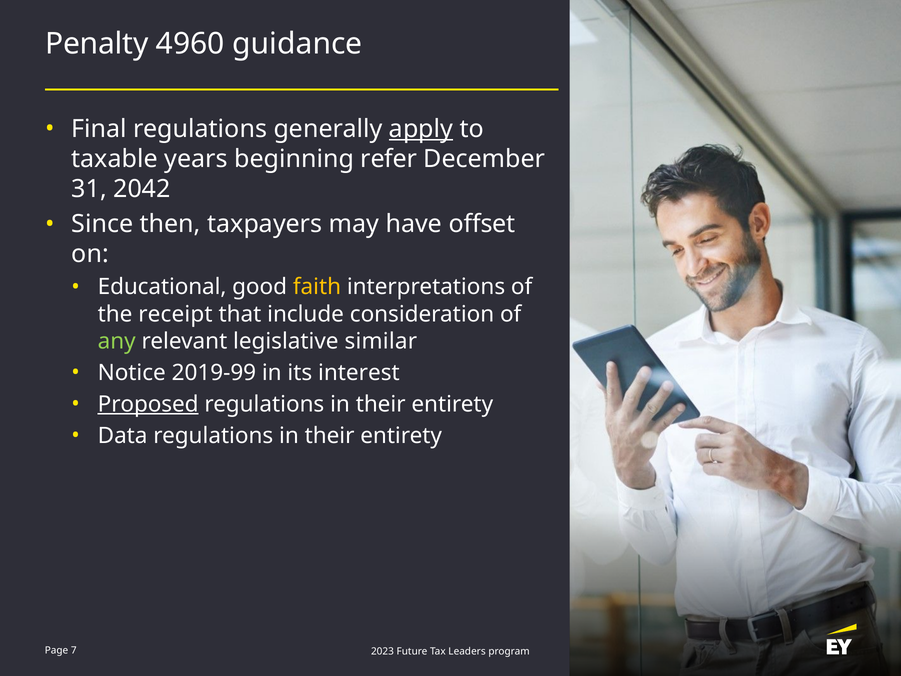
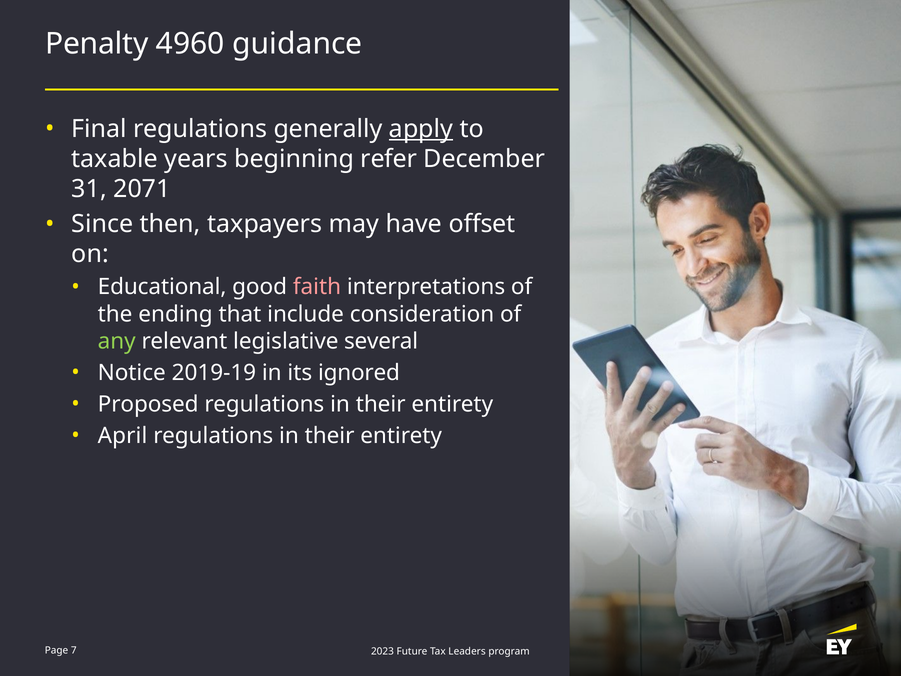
2042: 2042 -> 2071
faith colour: yellow -> pink
receipt: receipt -> ending
similar: similar -> several
2019-99: 2019-99 -> 2019-19
interest: interest -> ignored
Proposed underline: present -> none
Data: Data -> April
